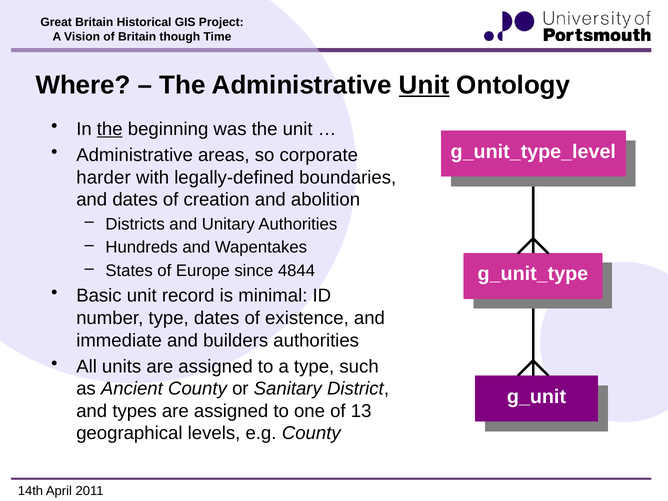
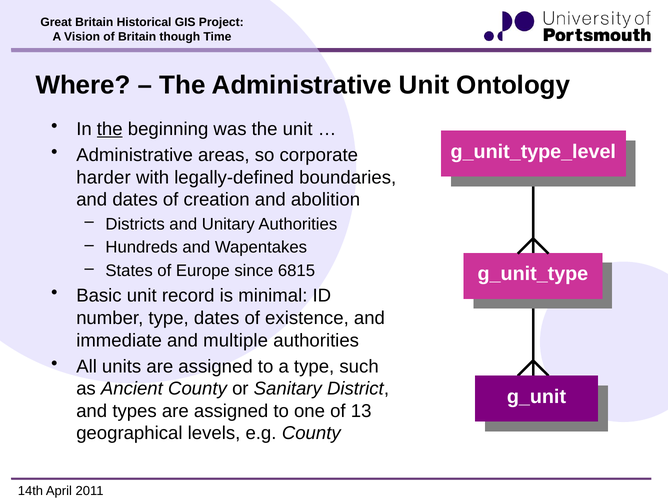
Unit at (424, 85) underline: present -> none
4844: 4844 -> 6815
builders: builders -> multiple
